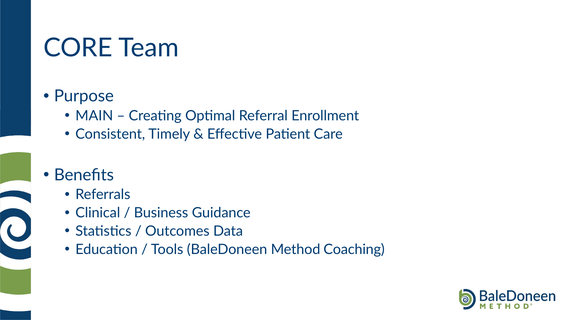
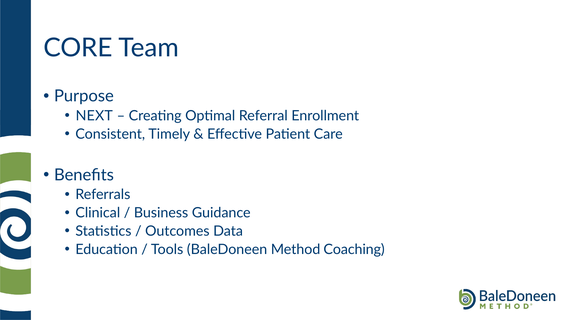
MAIN: MAIN -> NEXT
